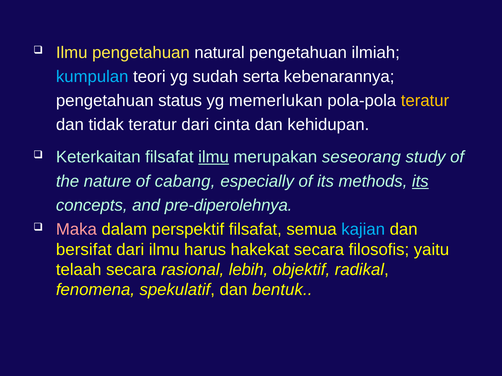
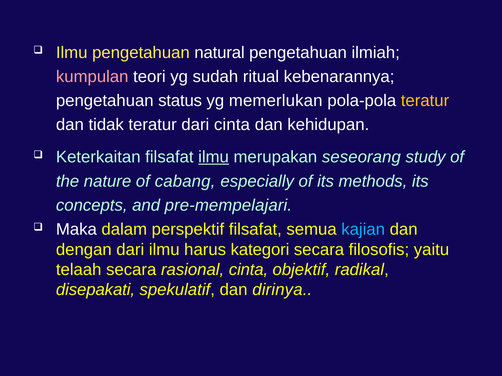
kumpulan colour: light blue -> pink
serta: serta -> ritual
its at (420, 181) underline: present -> none
pre-diperolehnya: pre-diperolehnya -> pre-mempelajari
Maka colour: pink -> white
bersifat: bersifat -> dengan
hakekat: hakekat -> kategori
rasional lebih: lebih -> cinta
fenomena: fenomena -> disepakati
bentuk: bentuk -> dirinya
